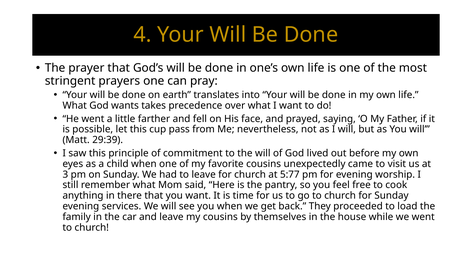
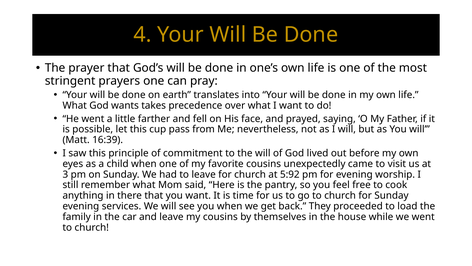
29:39: 29:39 -> 16:39
5:77: 5:77 -> 5:92
